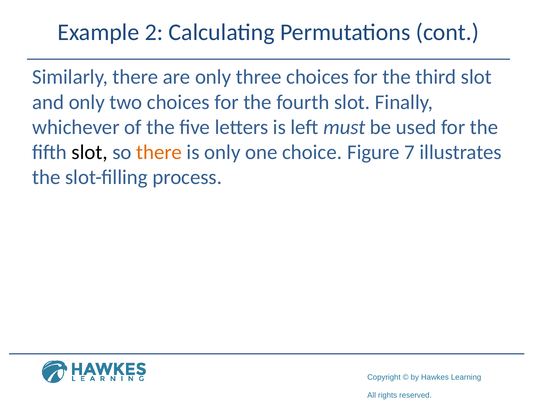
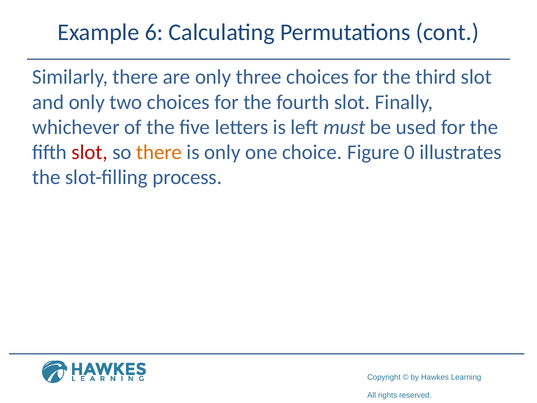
2: 2 -> 6
slot at (90, 152) colour: black -> red
7: 7 -> 0
